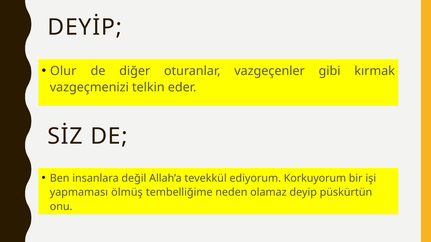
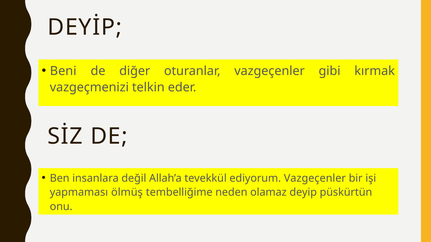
Olur: Olur -> Beni
ediyorum Korkuyorum: Korkuyorum -> Vazgeçenler
